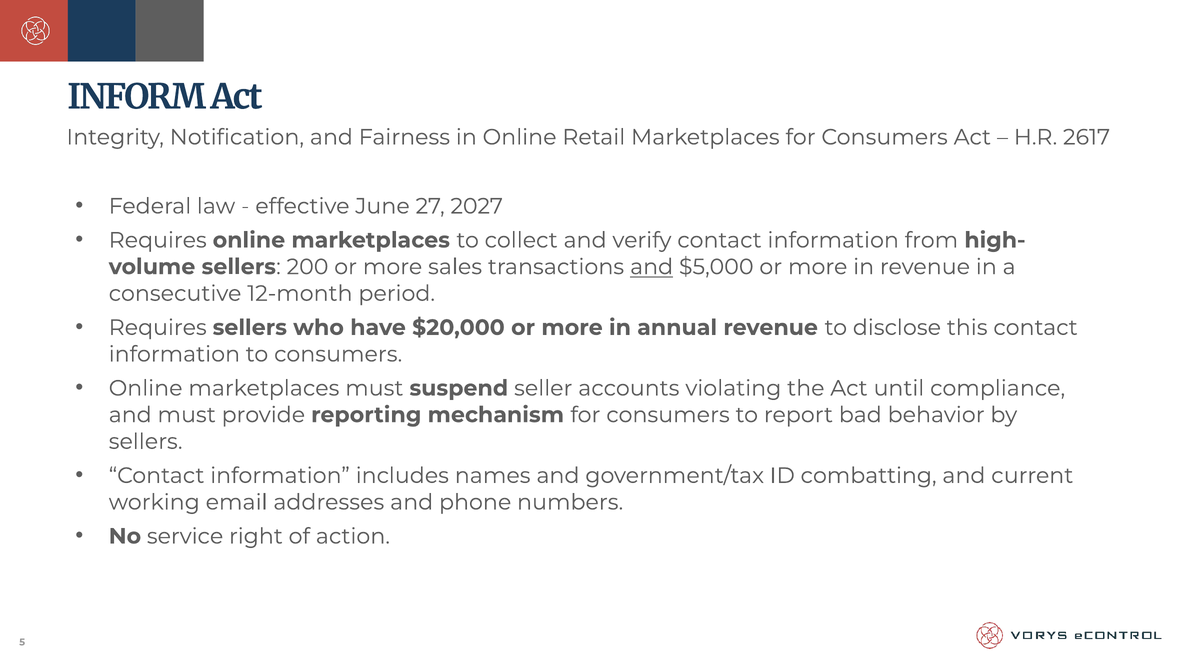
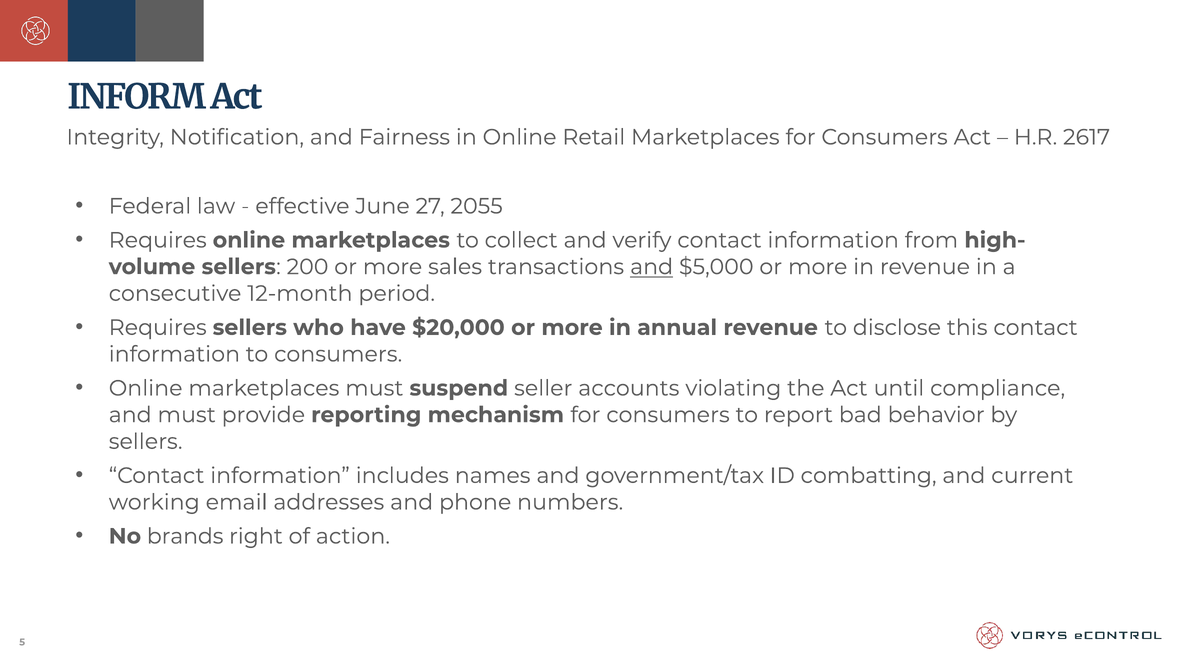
2027: 2027 -> 2055
service: service -> brands
